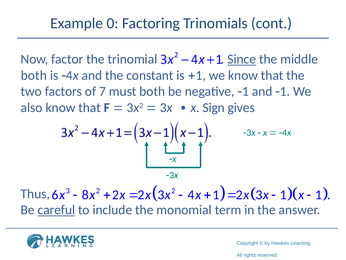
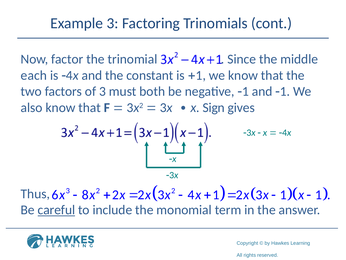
Example 0: 0 -> 3
Since underline: present -> none
both at (34, 75): both -> each
of 7: 7 -> 3
